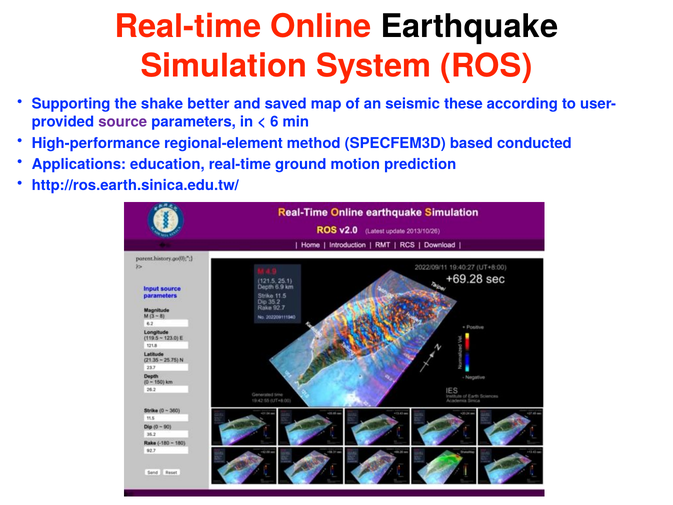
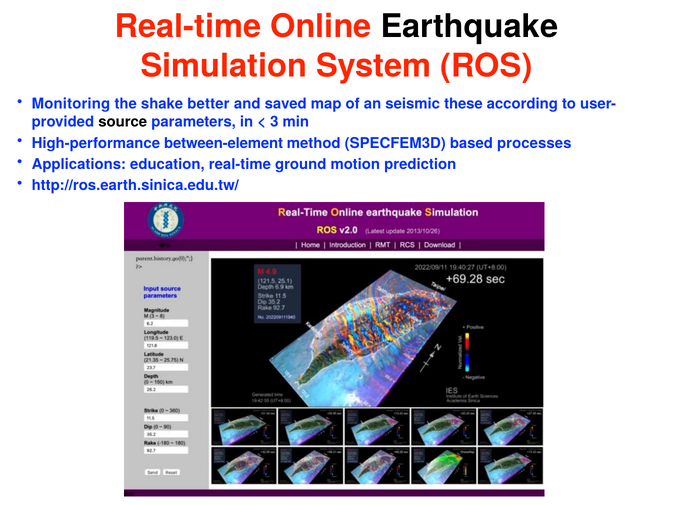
Supporting: Supporting -> Monitoring
source colour: purple -> black
6: 6 -> 3
regional-element: regional-element -> between-element
conducted: conducted -> processes
